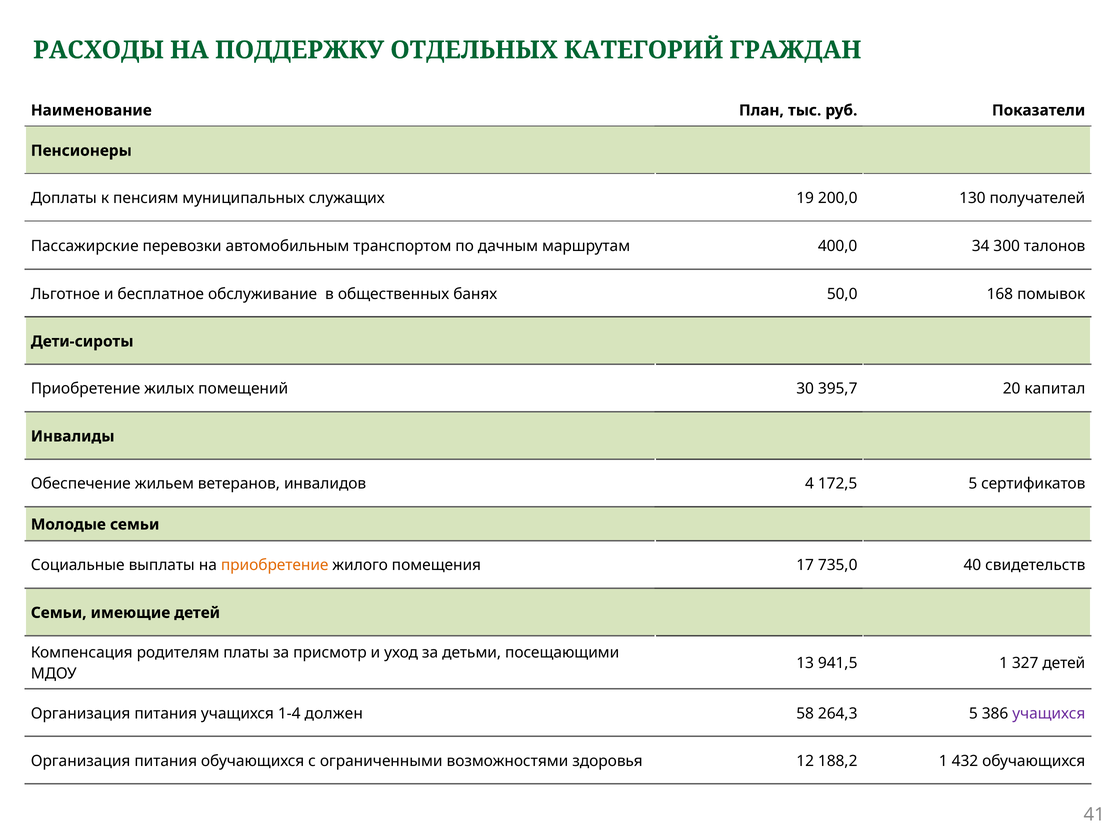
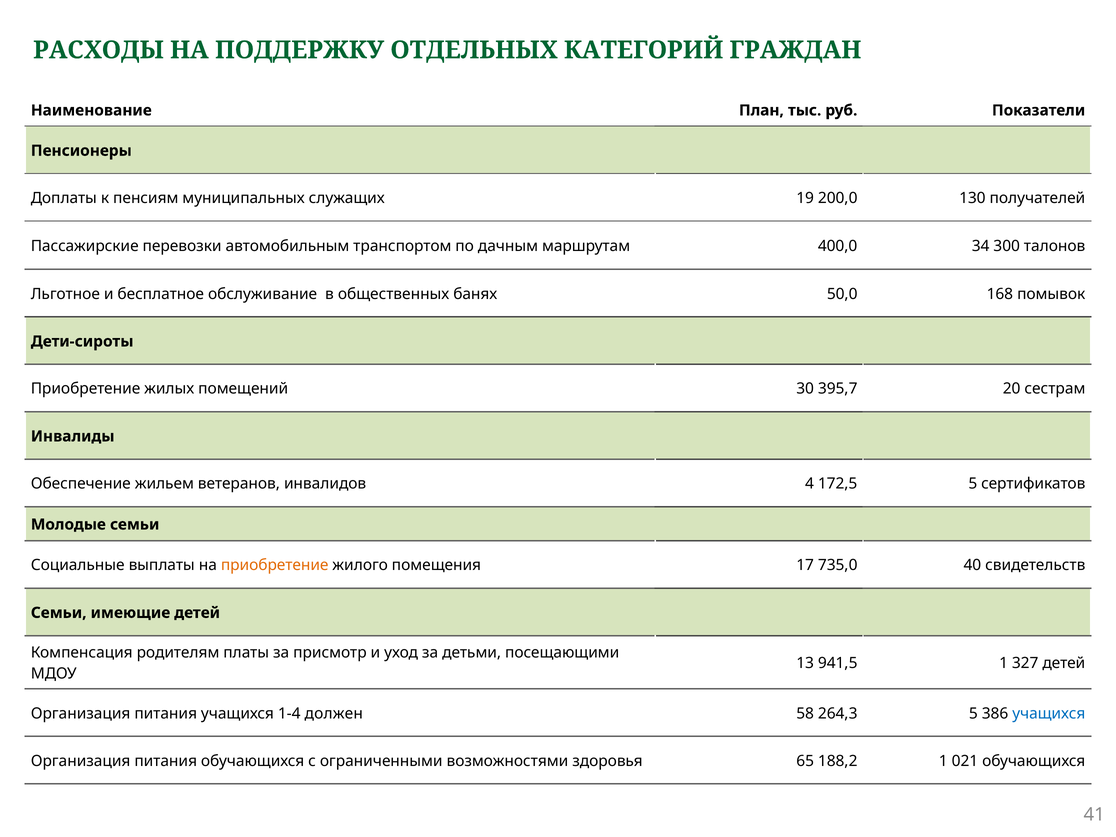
капитал: капитал -> сестрам
учащихся at (1049, 714) colour: purple -> blue
12: 12 -> 65
432: 432 -> 021
